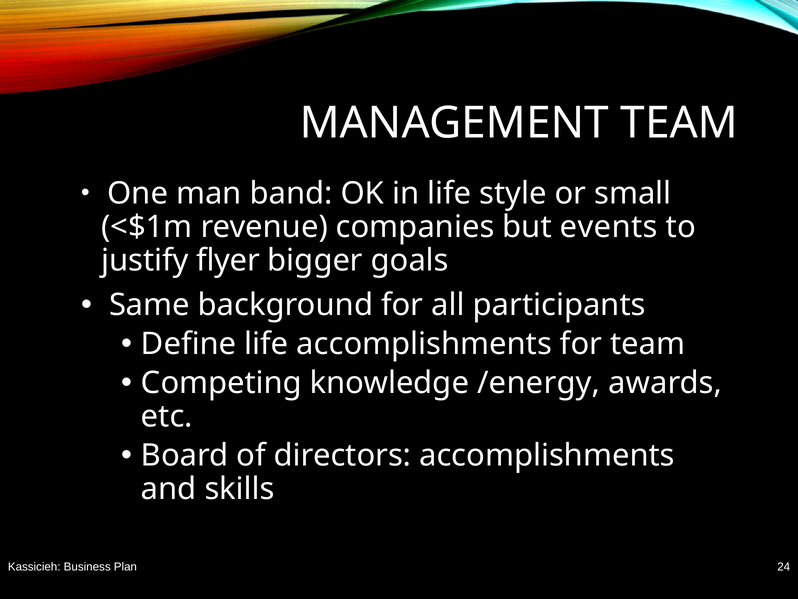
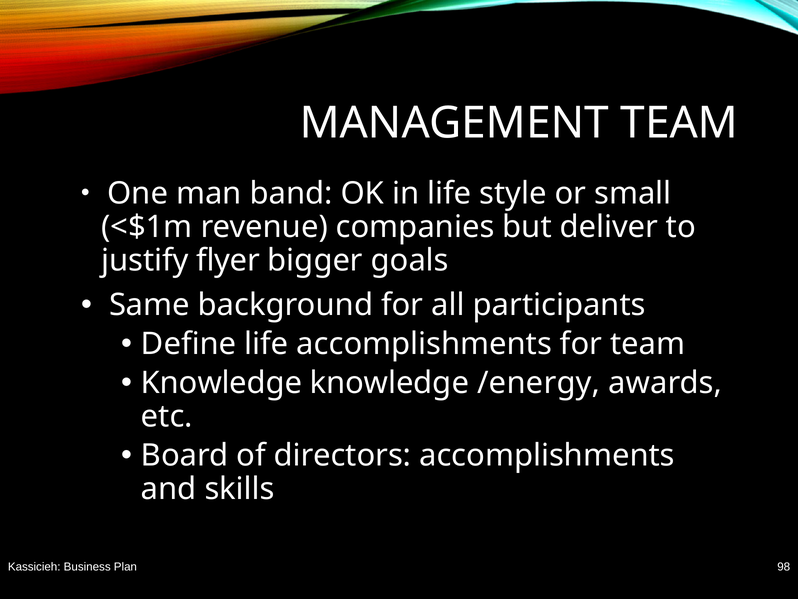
events: events -> deliver
Competing at (221, 383): Competing -> Knowledge
24: 24 -> 98
